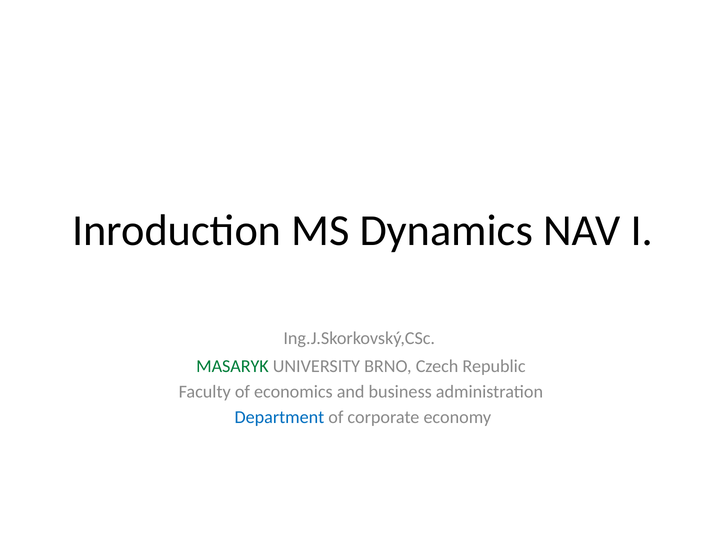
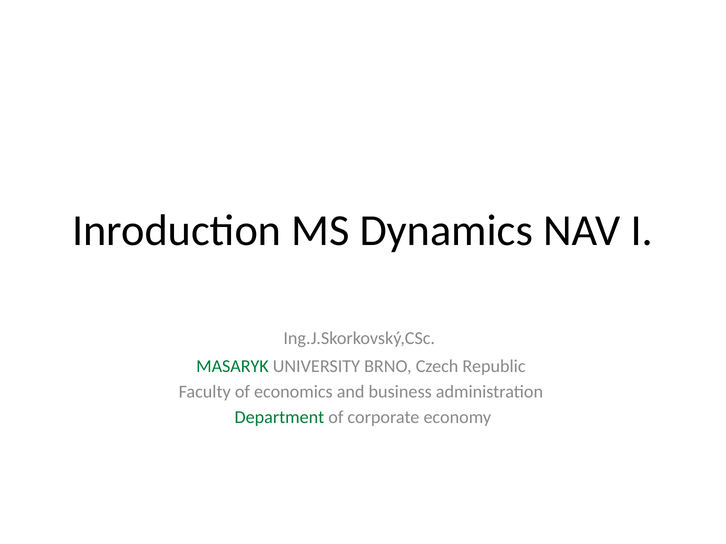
Department colour: blue -> green
